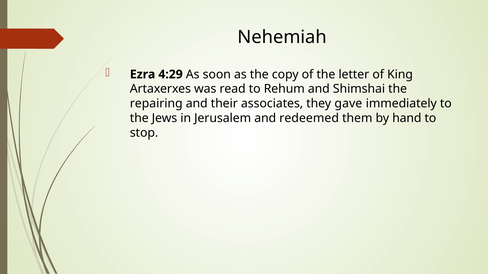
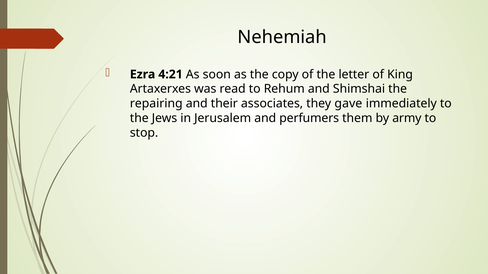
4:29: 4:29 -> 4:21
redeemed: redeemed -> perfumers
hand: hand -> army
